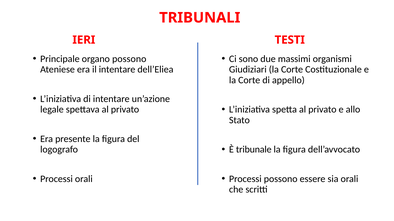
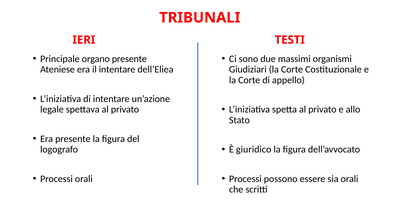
organo possono: possono -> presente
tribunale: tribunale -> giuridico
